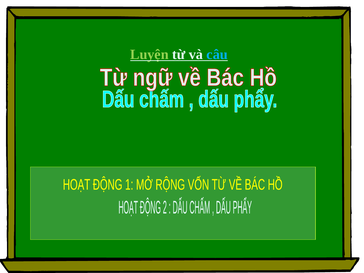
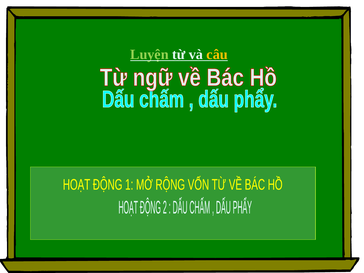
câu colour: light blue -> yellow
